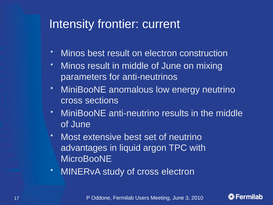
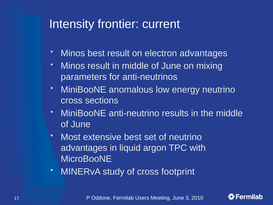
electron construction: construction -> advantages
cross electron: electron -> footprint
